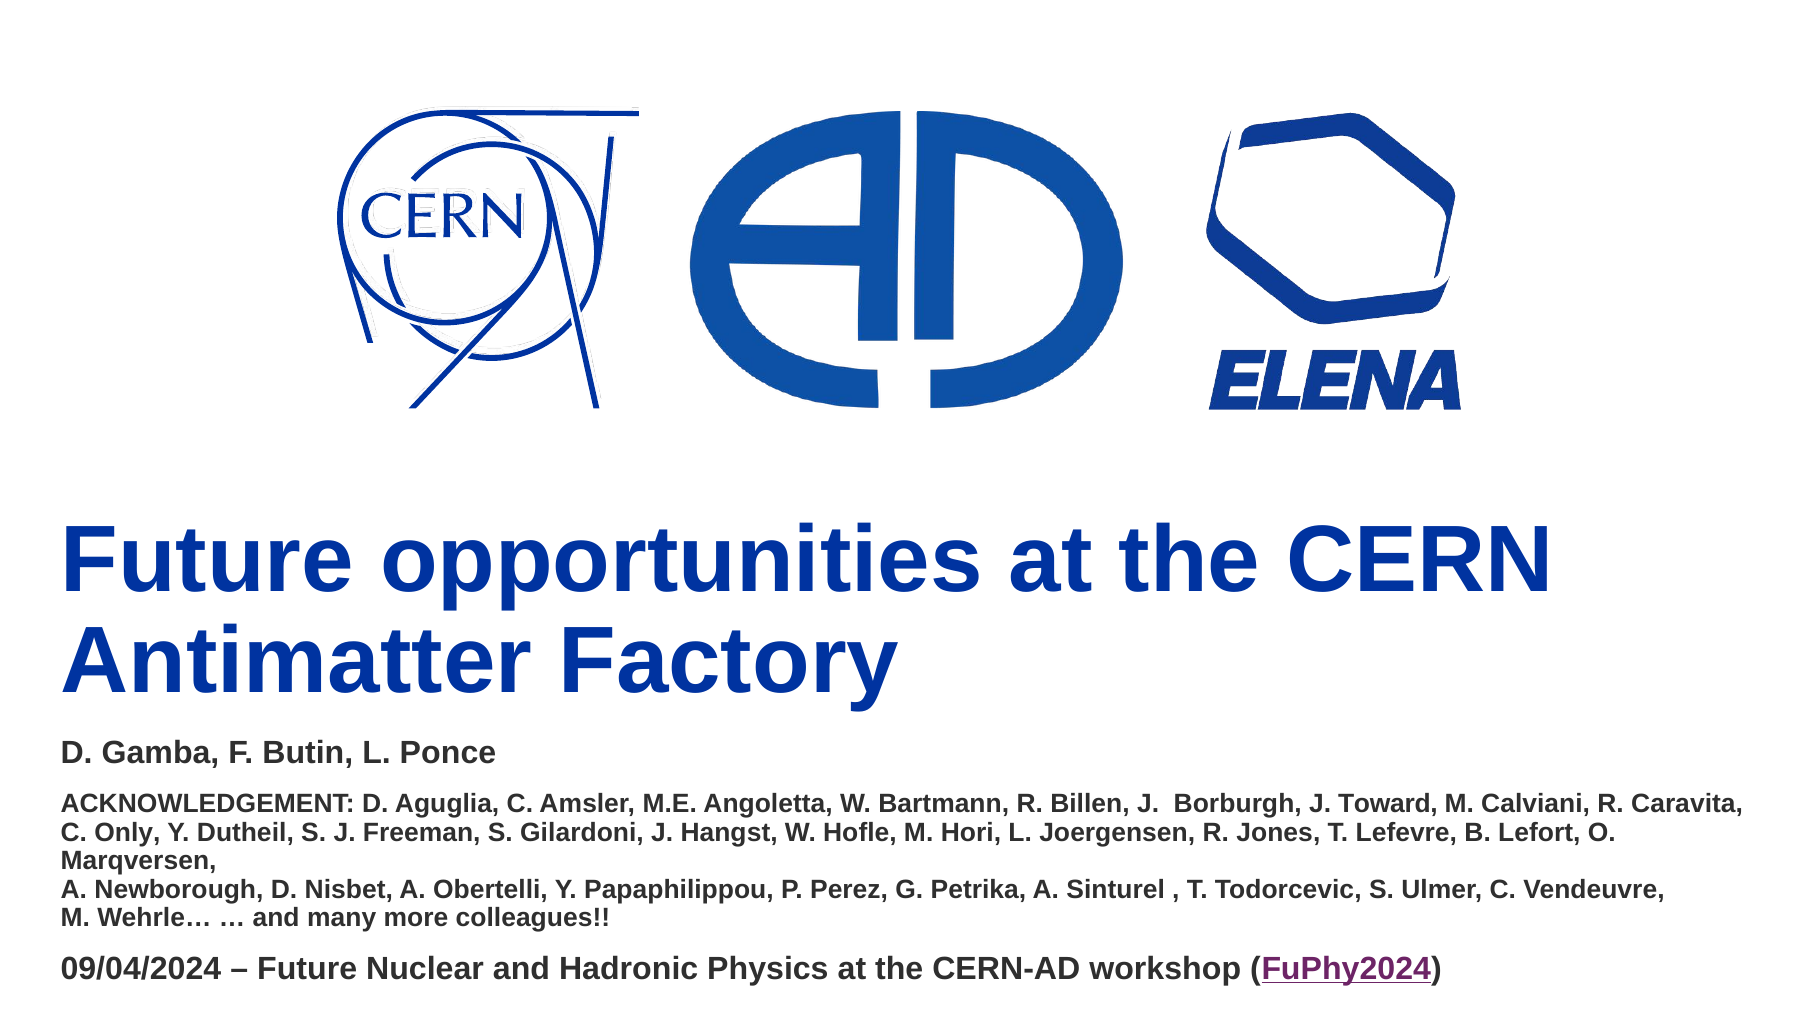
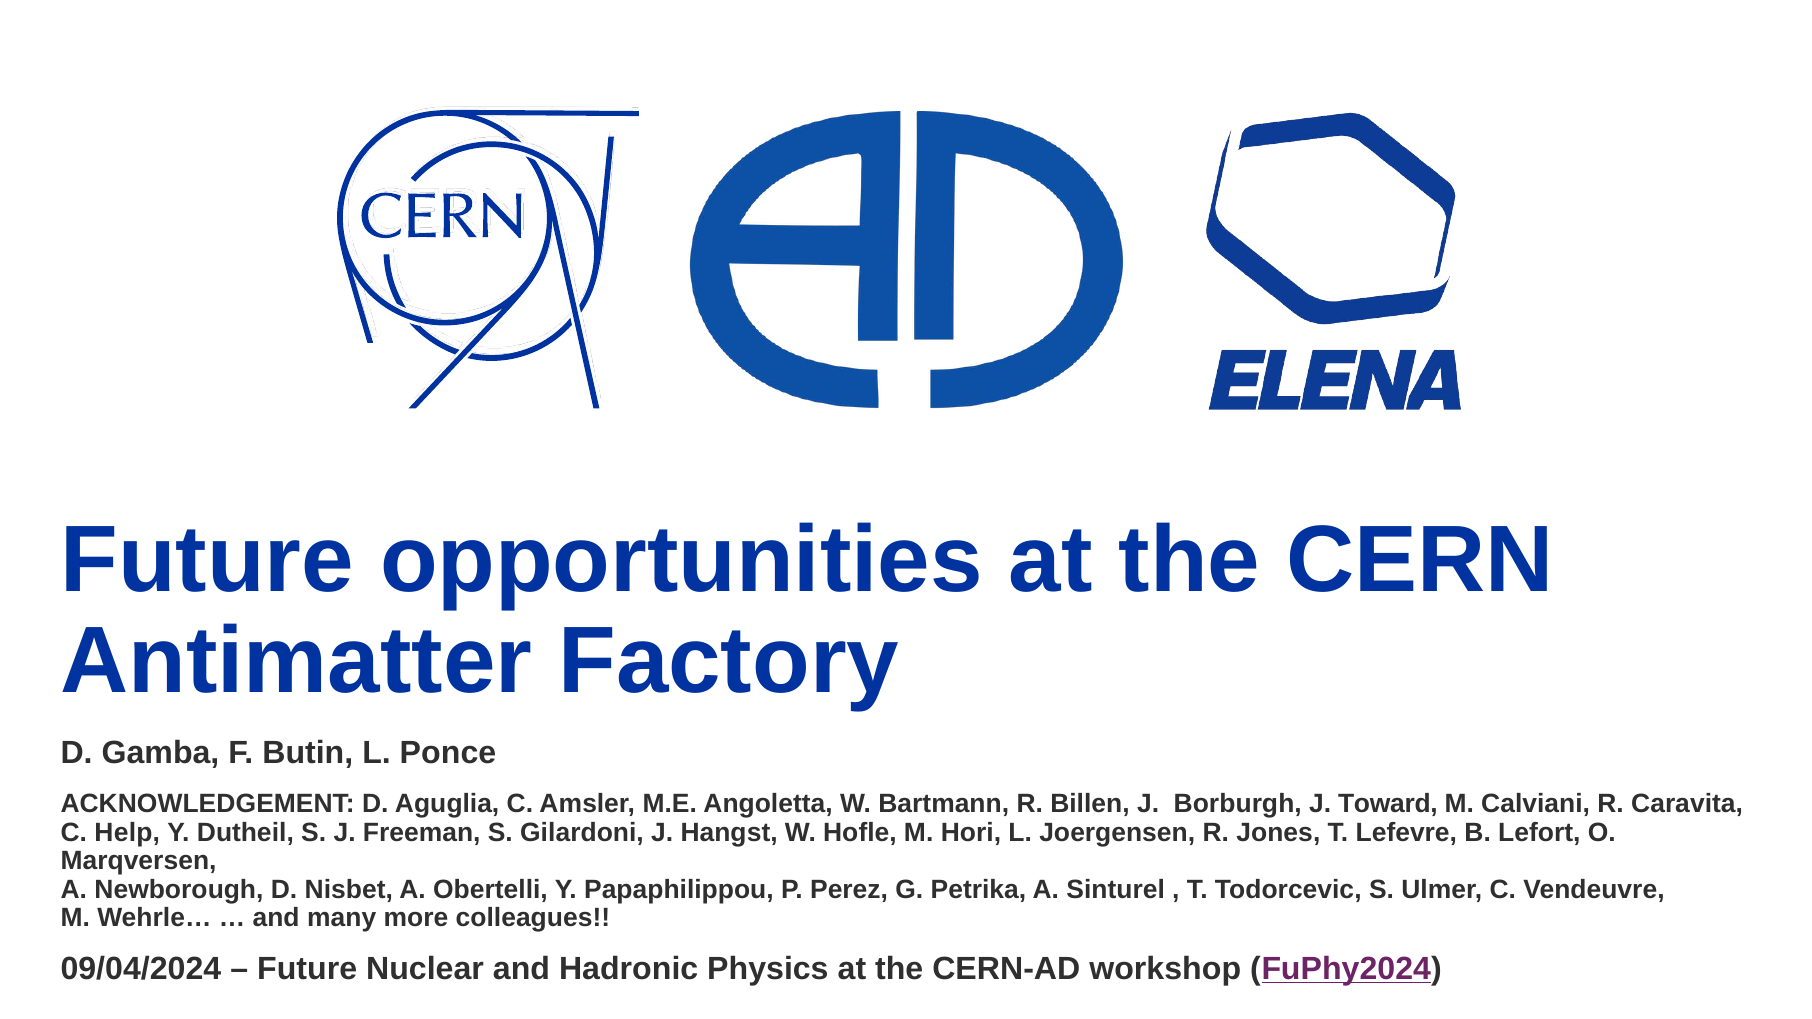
Only: Only -> Help
